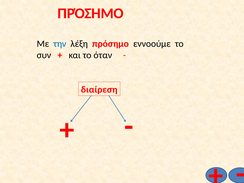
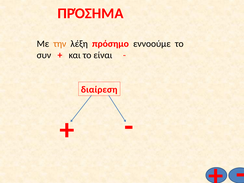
ΠΡΌΣΗΜΟ at (91, 13): ΠΡΌΣΗΜΟ -> ΠΡΌΣΗΜΑ
την colour: blue -> orange
όταν: όταν -> είναι
